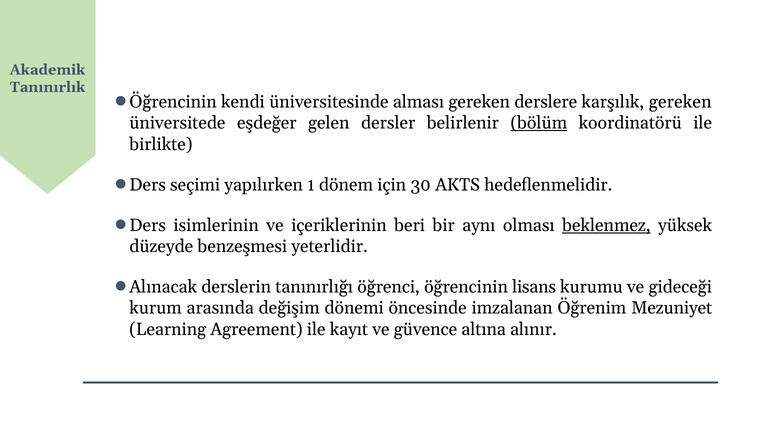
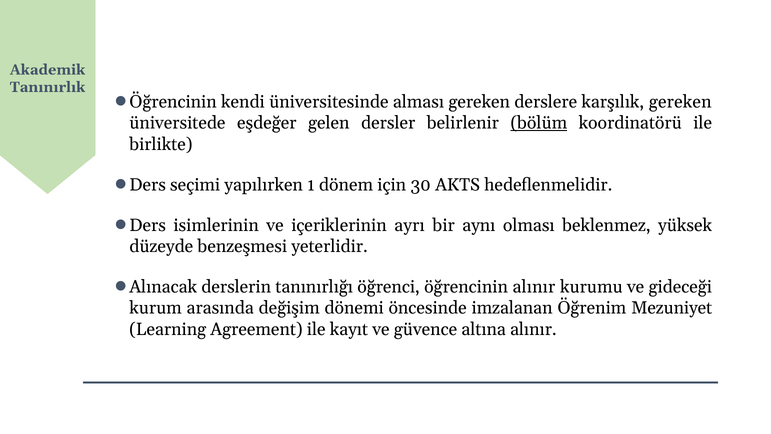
beri: beri -> ayrı
beklenmez underline: present -> none
öğrencinin lisans: lisans -> alınır
